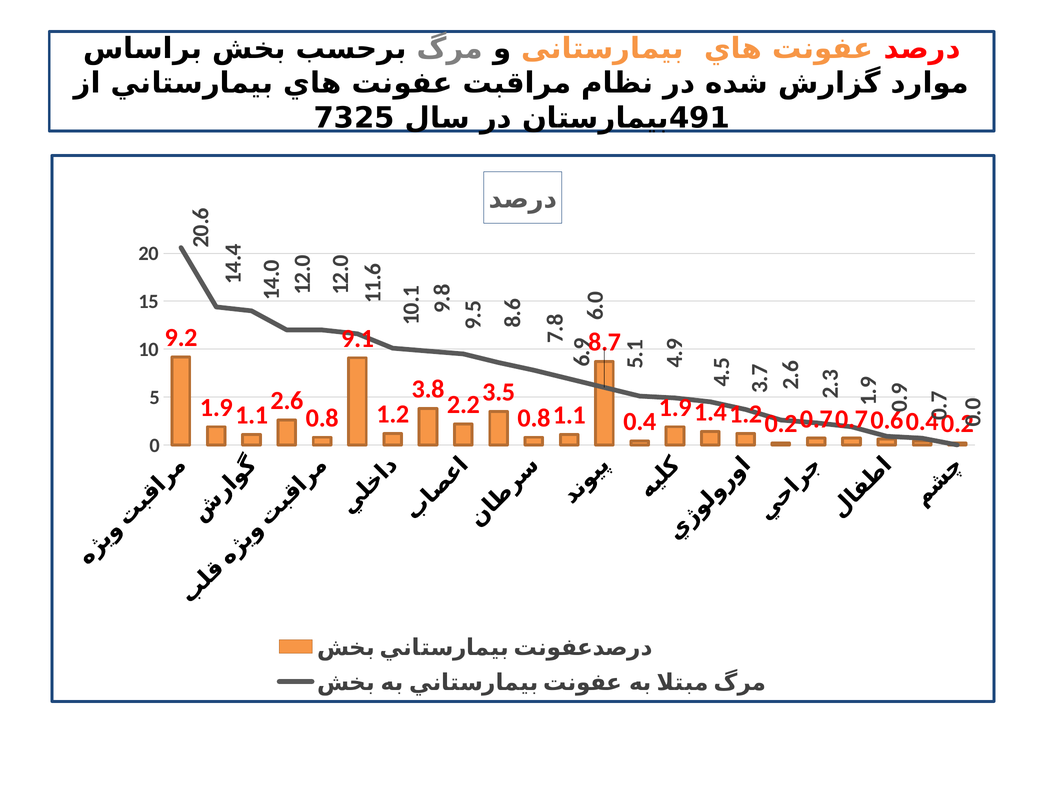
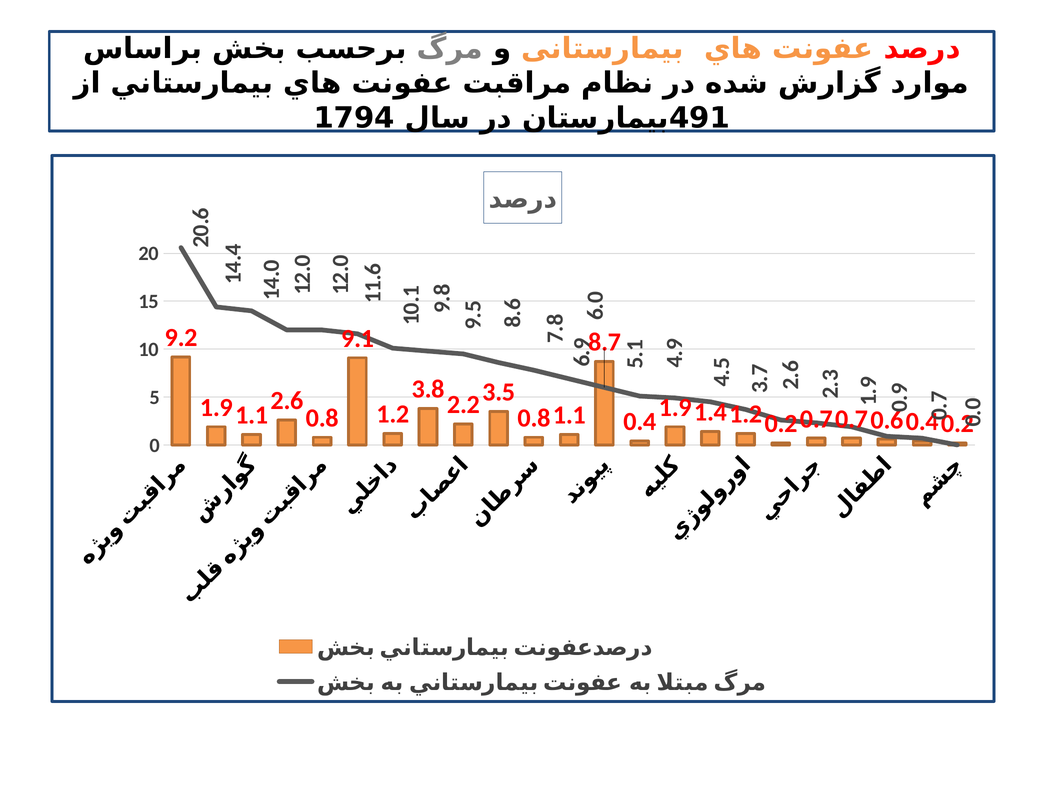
7325: 7325 -> 1794
